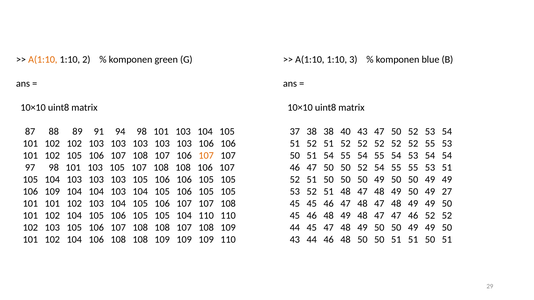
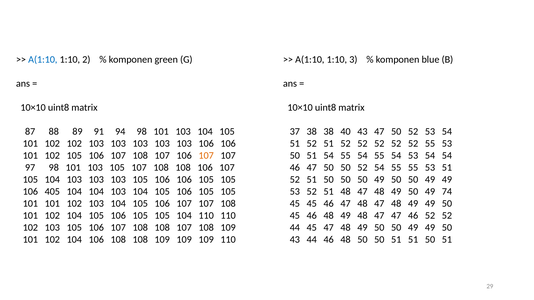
A(1:10 at (43, 60) colour: orange -> blue
106 109: 109 -> 405
27: 27 -> 74
